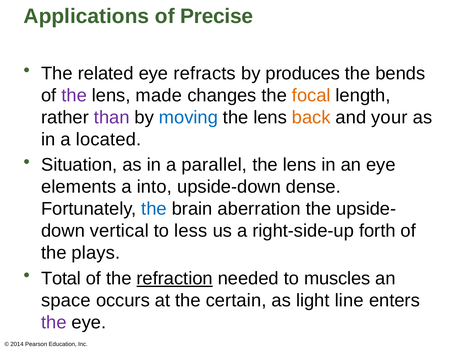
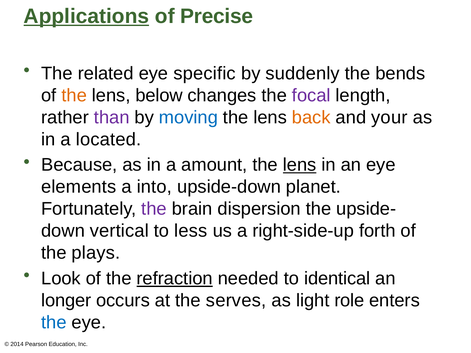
Applications underline: none -> present
refracts: refracts -> specific
produces: produces -> suddenly
the at (74, 95) colour: purple -> orange
made: made -> below
focal colour: orange -> purple
Situation: Situation -> Because
parallel: parallel -> amount
lens at (300, 165) underline: none -> present
dense: dense -> planet
the at (154, 209) colour: blue -> purple
aberration: aberration -> dispersion
Total: Total -> Look
muscles: muscles -> identical
space: space -> longer
certain: certain -> serves
line: line -> role
the at (54, 323) colour: purple -> blue
